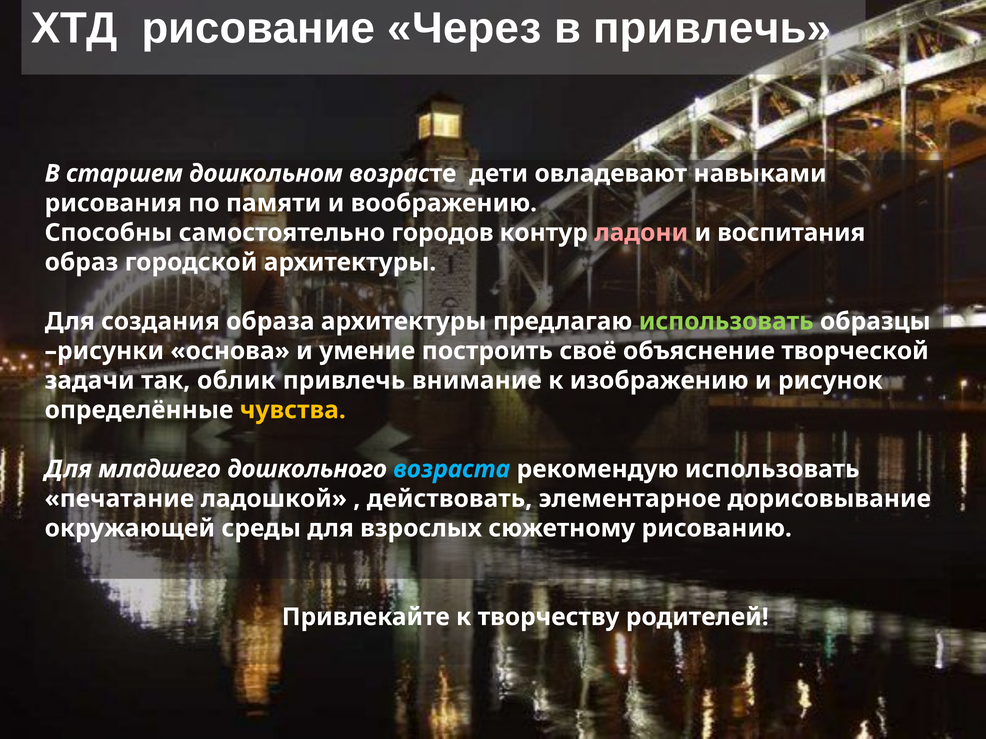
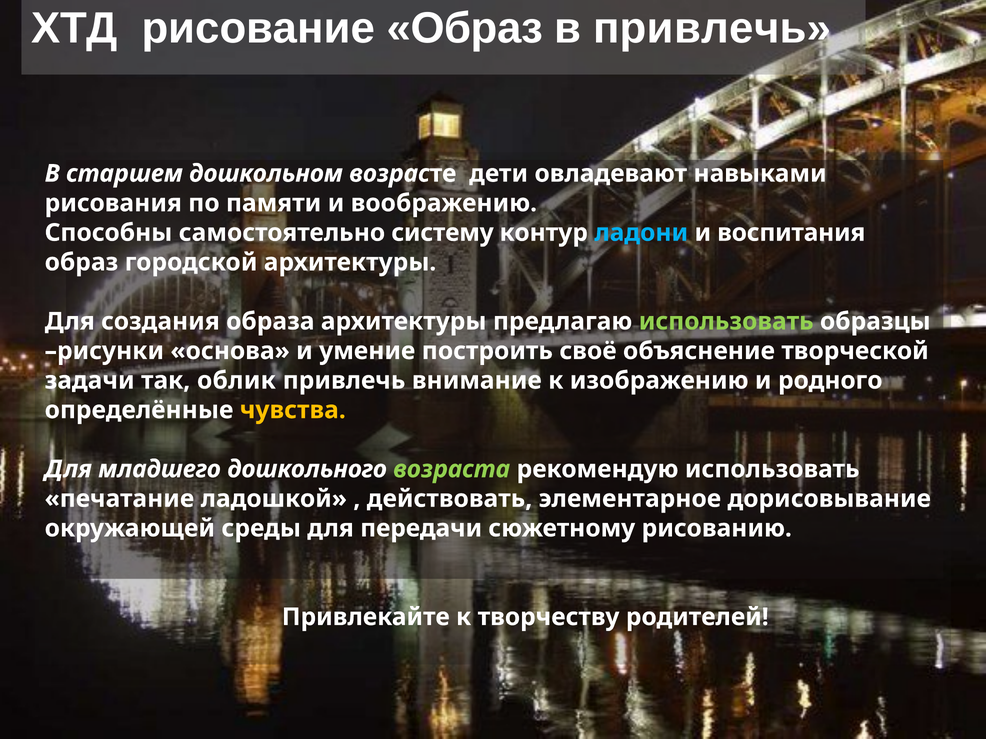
рисование Через: Через -> Образ
городов: городов -> систему
ладони colour: pink -> light blue
рисунок: рисунок -> родного
возраста colour: light blue -> light green
взрослых: взрослых -> передачи
